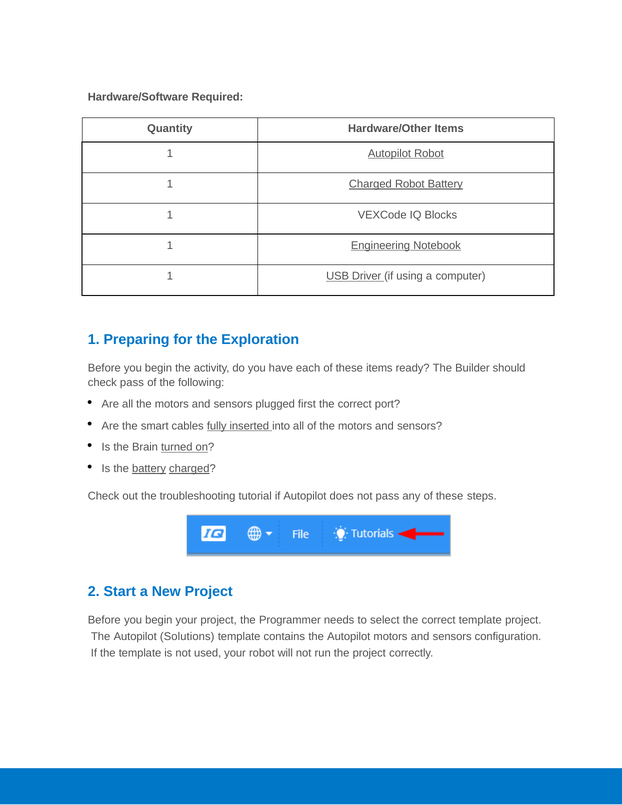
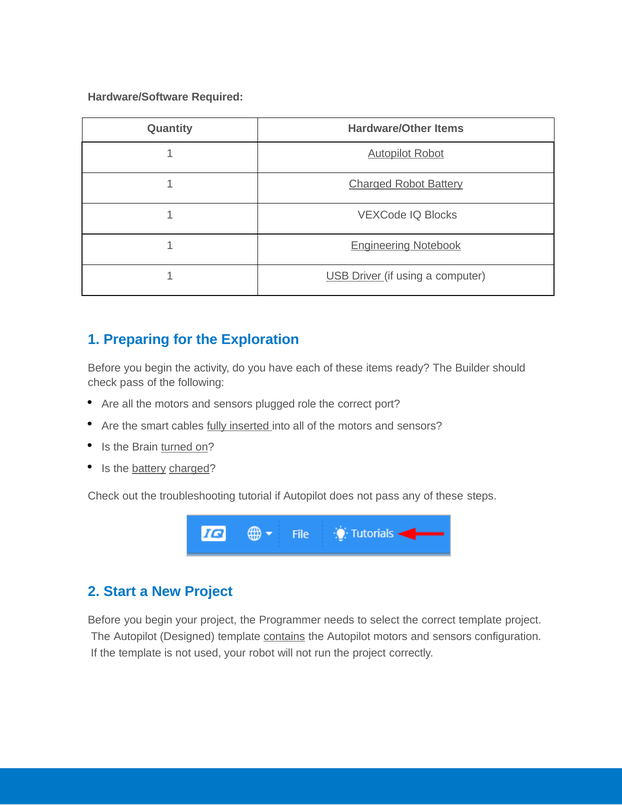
first: first -> role
Solutions: Solutions -> Designed
contains underline: none -> present
